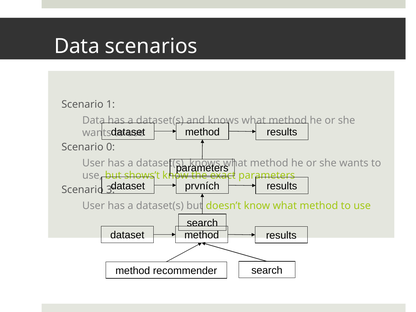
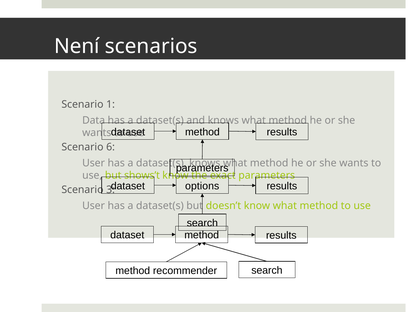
Data at (77, 46): Data -> Není
0: 0 -> 6
prvních: prvních -> options
